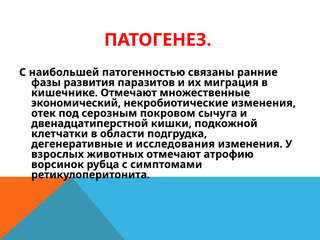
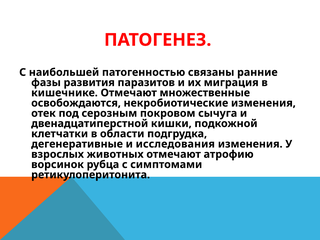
экономический: экономический -> освобождаются
